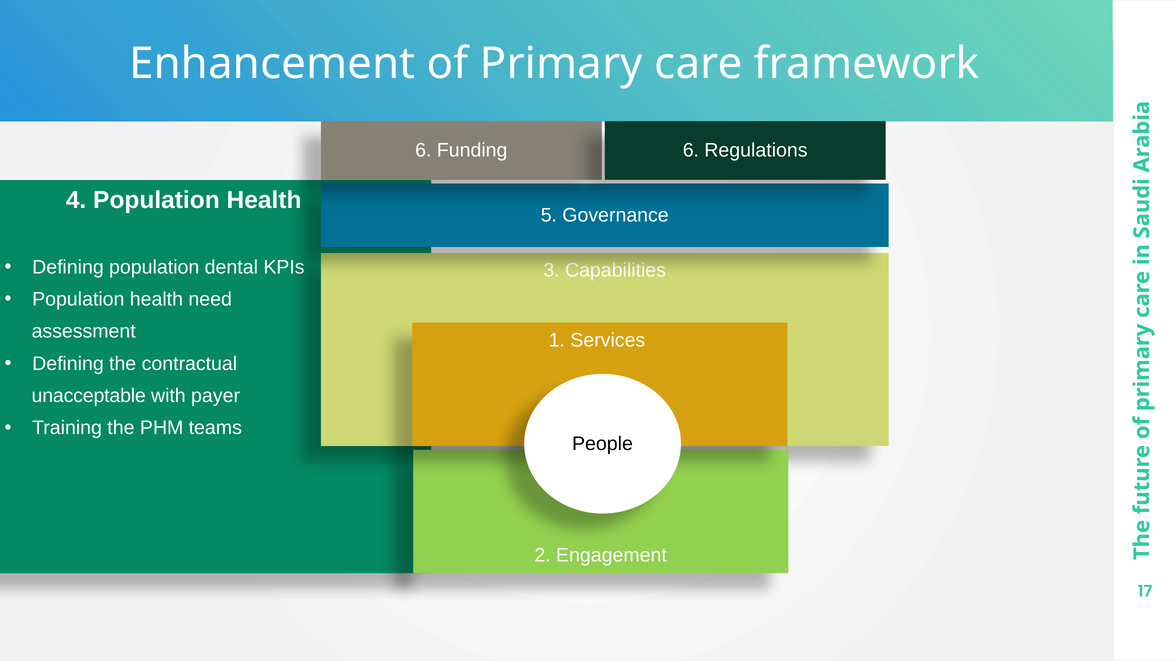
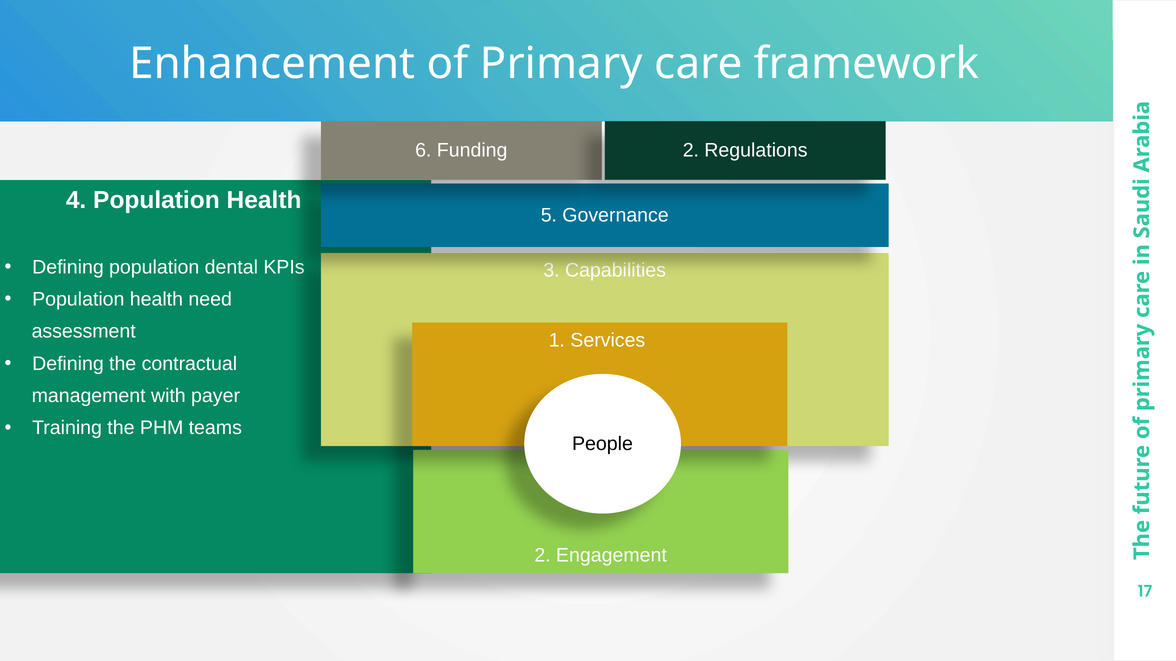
Funding 6: 6 -> 2
unacceptable: unacceptable -> management
